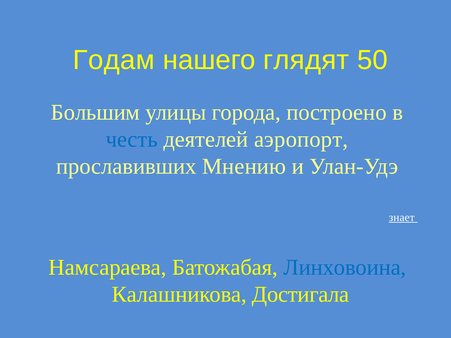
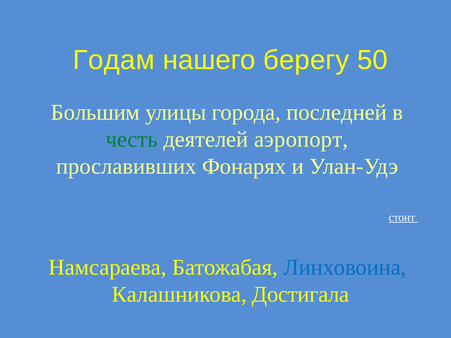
глядят: глядят -> берегу
построено: построено -> последней
честь colour: blue -> green
Мнению: Мнению -> Фонарях
знает: знает -> стоит
